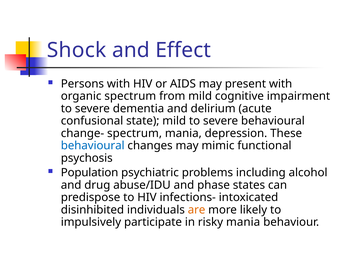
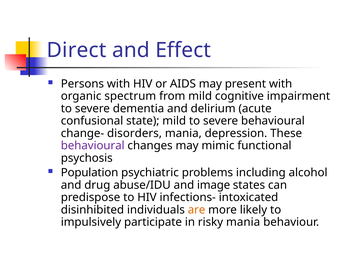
Shock: Shock -> Direct
change- spectrum: spectrum -> disorders
behavioural at (93, 146) colour: blue -> purple
phase: phase -> image
